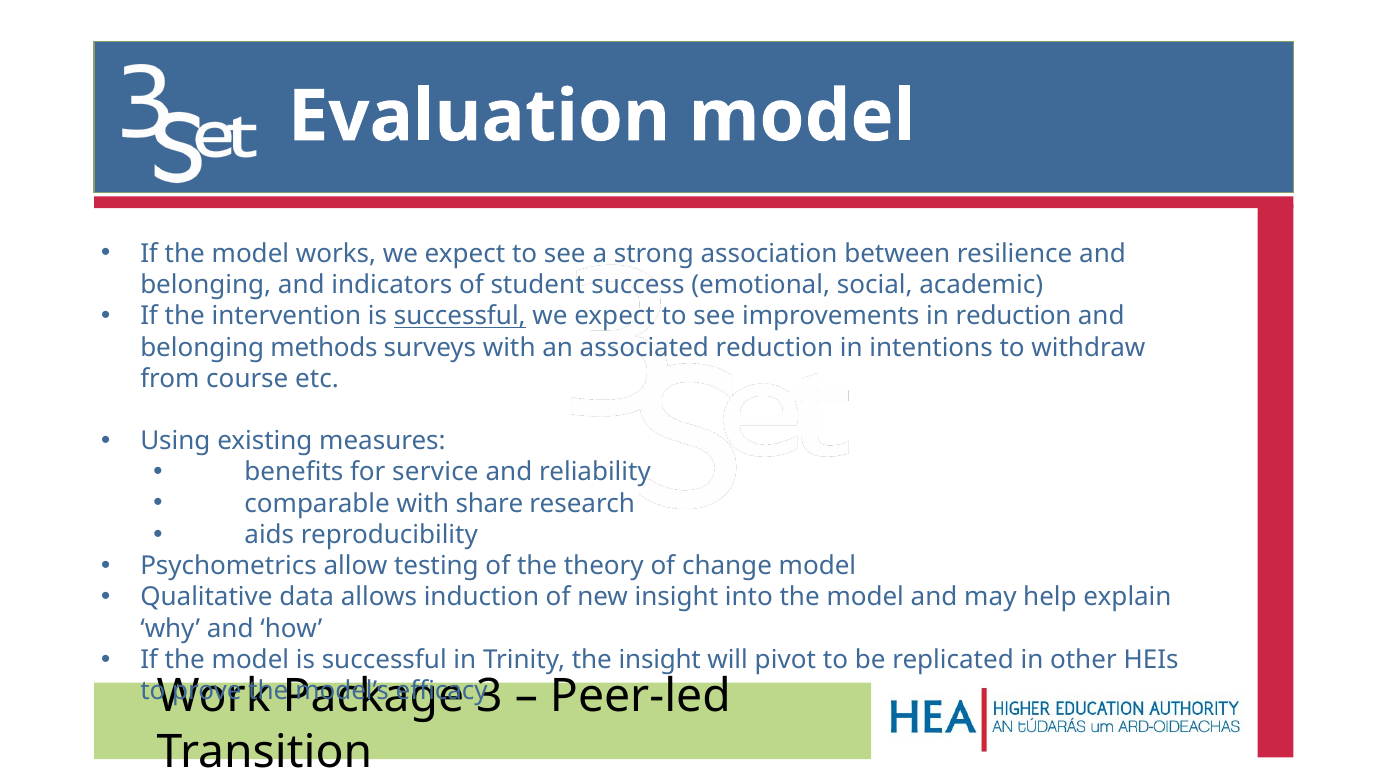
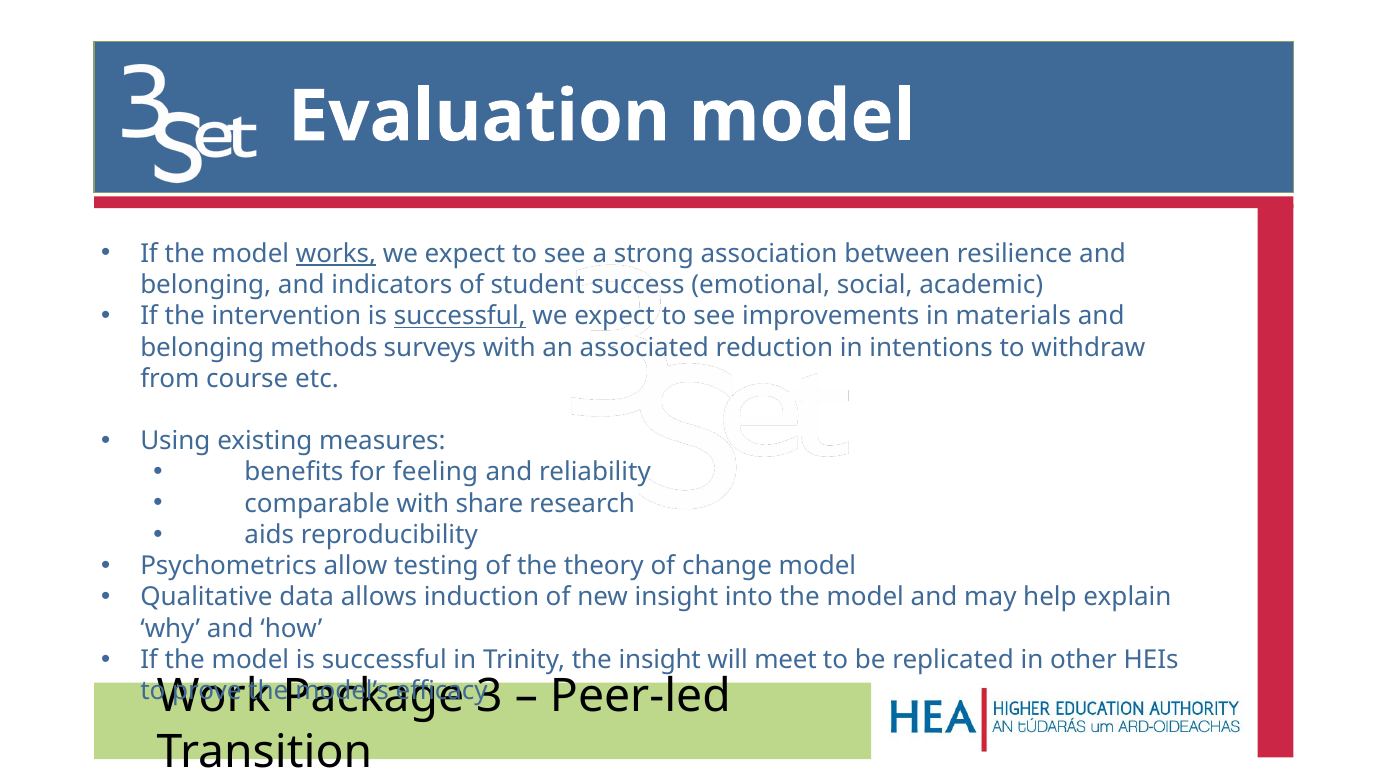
works underline: none -> present
in reduction: reduction -> materials
service: service -> feeling
pivot: pivot -> meet
